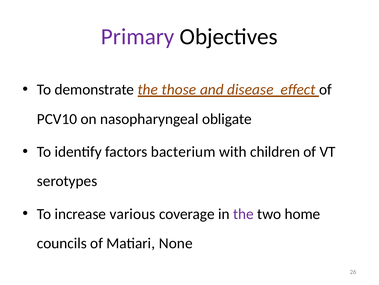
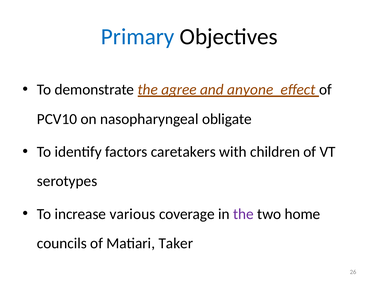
Primary colour: purple -> blue
those: those -> agree
disease: disease -> anyone
bacterium: bacterium -> caretakers
None: None -> Taker
